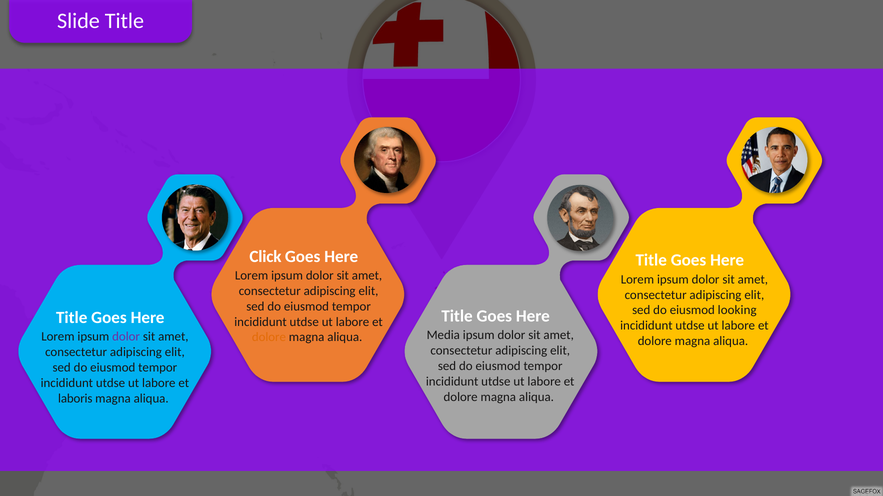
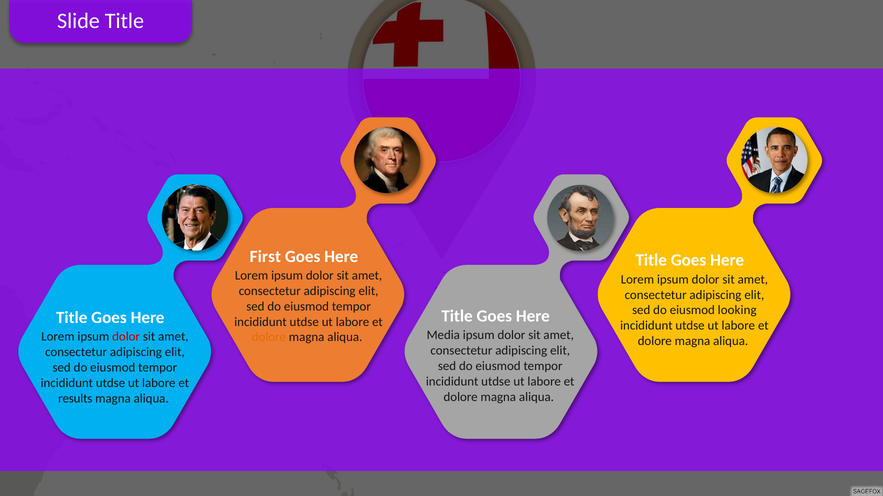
Click: Click -> First
dolor at (126, 337) colour: purple -> red
laboris: laboris -> results
